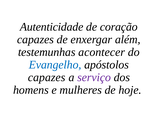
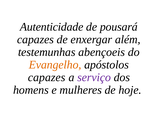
coração: coração -> pousará
acontecer: acontecer -> abençoeis
Evangelho colour: blue -> orange
